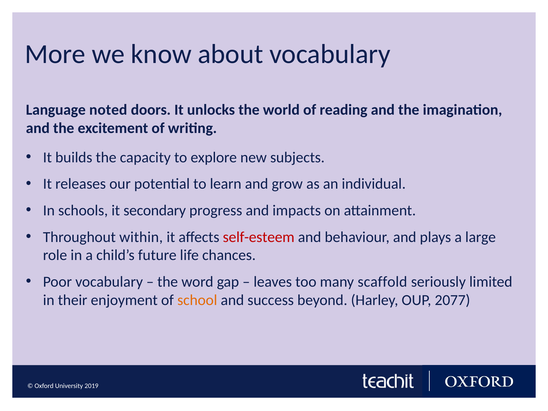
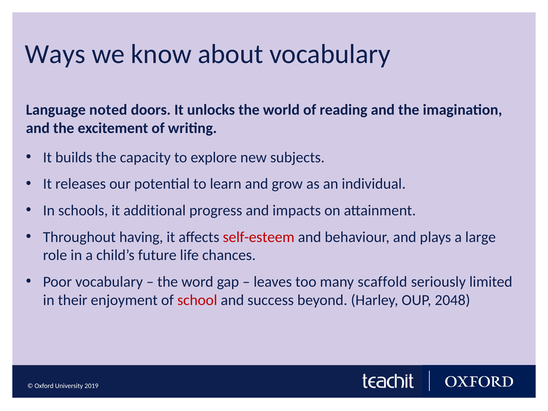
More: More -> Ways
secondary: secondary -> additional
within: within -> having
school colour: orange -> red
2077: 2077 -> 2048
